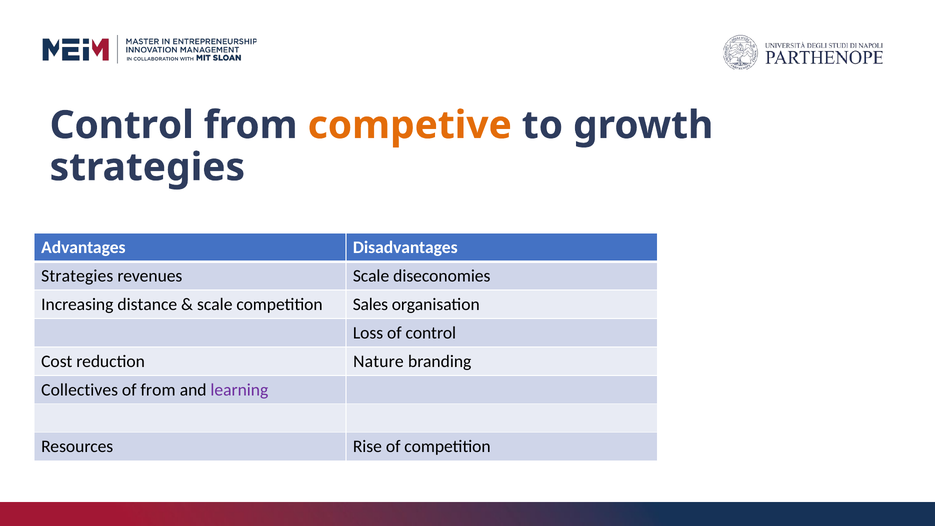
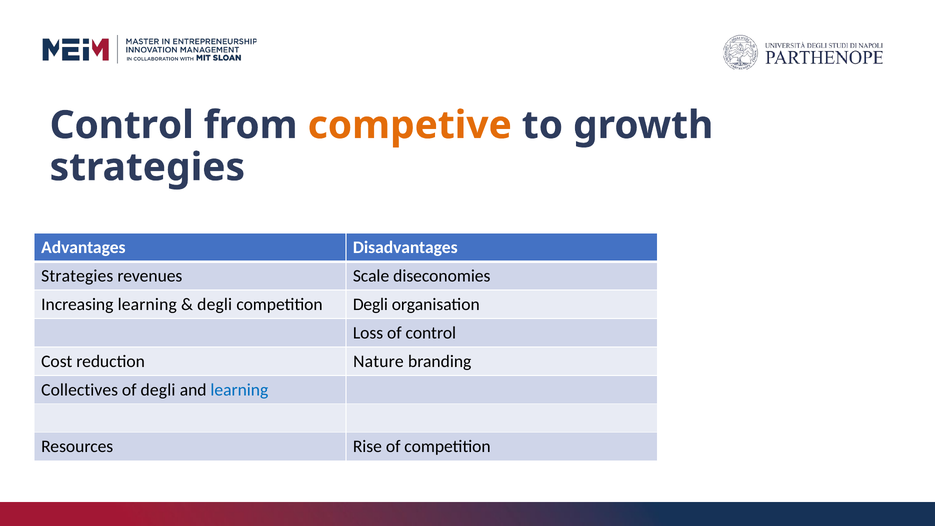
Increasing distance: distance -> learning
scale at (215, 304): scale -> degli
competition Sales: Sales -> Degli
of from: from -> degli
learning at (239, 390) colour: purple -> blue
